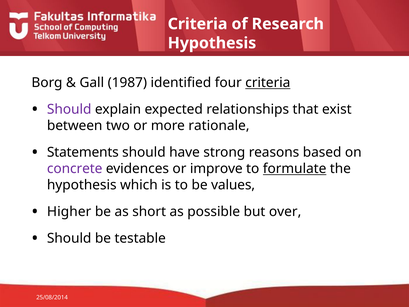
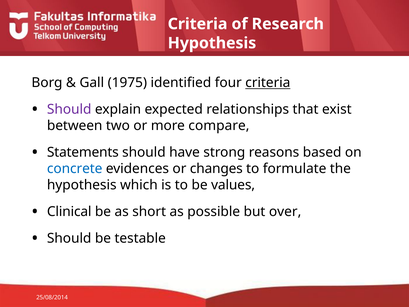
1987: 1987 -> 1975
rationale: rationale -> compare
concrete colour: purple -> blue
improve: improve -> changes
formulate underline: present -> none
Higher: Higher -> Clinical
